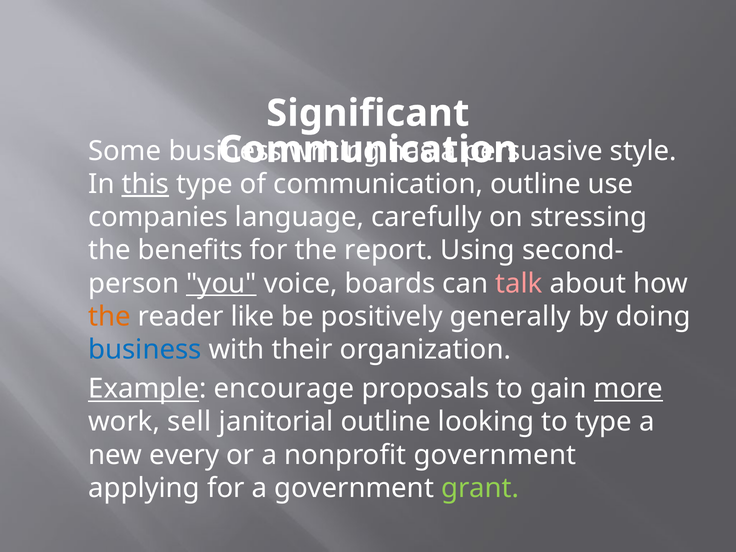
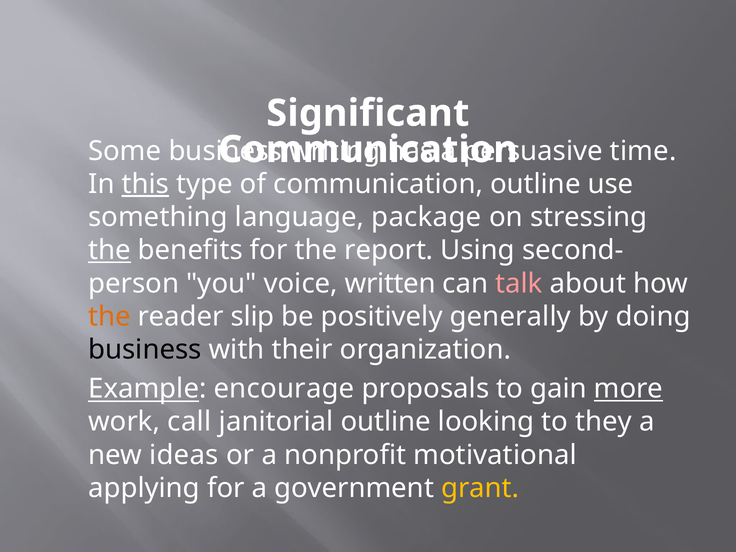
style: style -> time
companies: companies -> something
carefully: carefully -> package
the at (109, 250) underline: none -> present
you underline: present -> none
boards: boards -> written
like: like -> slip
business at (145, 350) colour: blue -> black
sell: sell -> call
to type: type -> they
every: every -> ideas
nonprofit government: government -> motivational
grant colour: light green -> yellow
